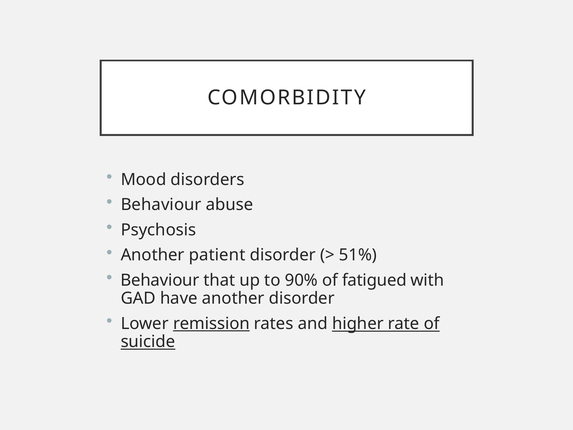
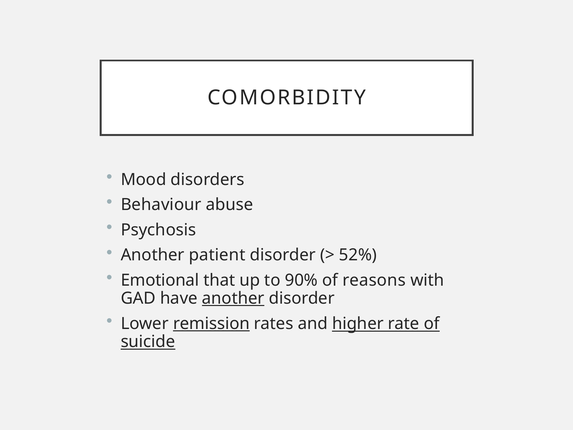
51%: 51% -> 52%
Behaviour at (160, 280): Behaviour -> Emotional
fatigued: fatigued -> reasons
another at (233, 298) underline: none -> present
